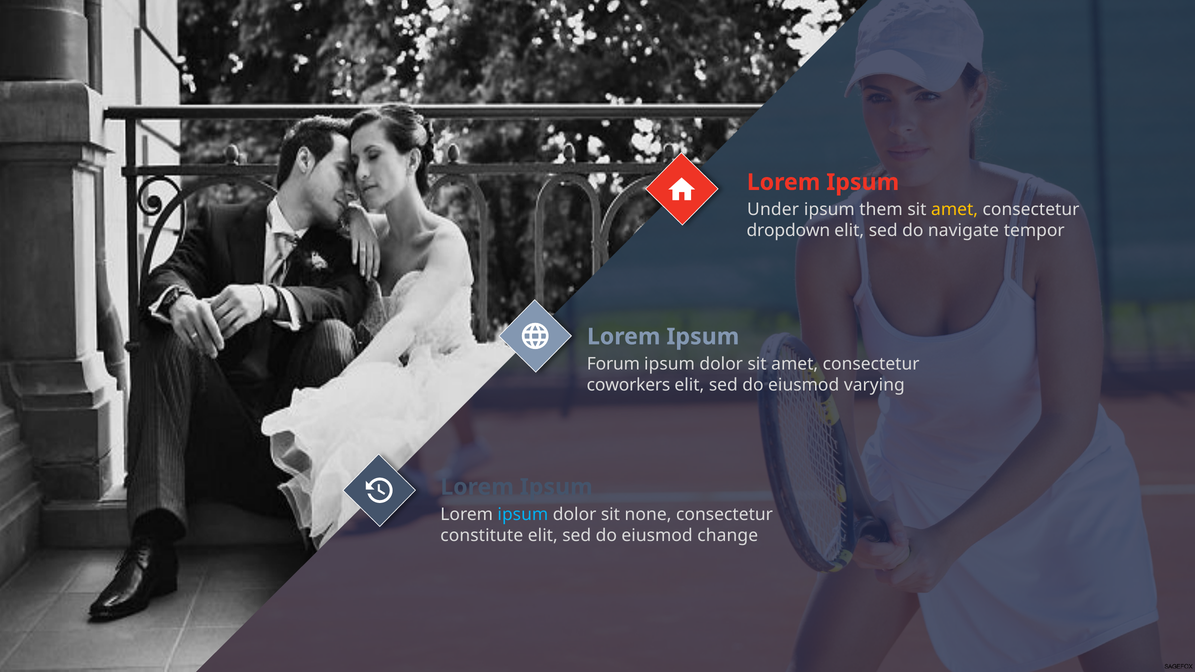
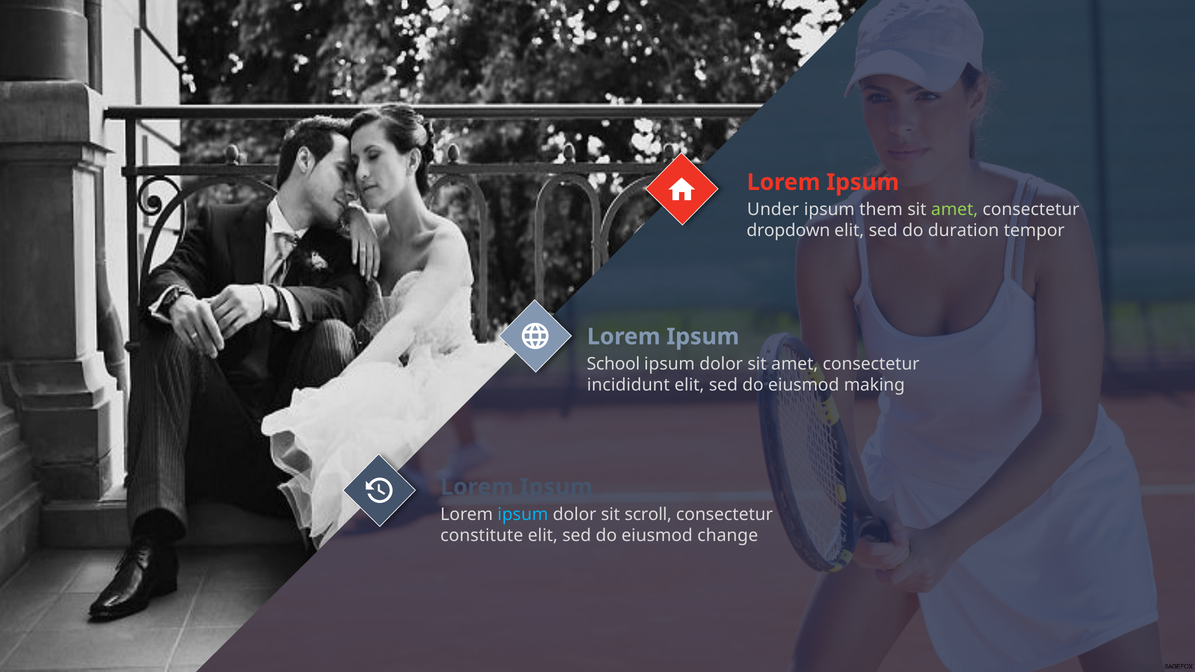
amet at (955, 210) colour: yellow -> light green
navigate: navigate -> duration
Forum: Forum -> School
coworkers: coworkers -> incididunt
varying: varying -> making
none: none -> scroll
